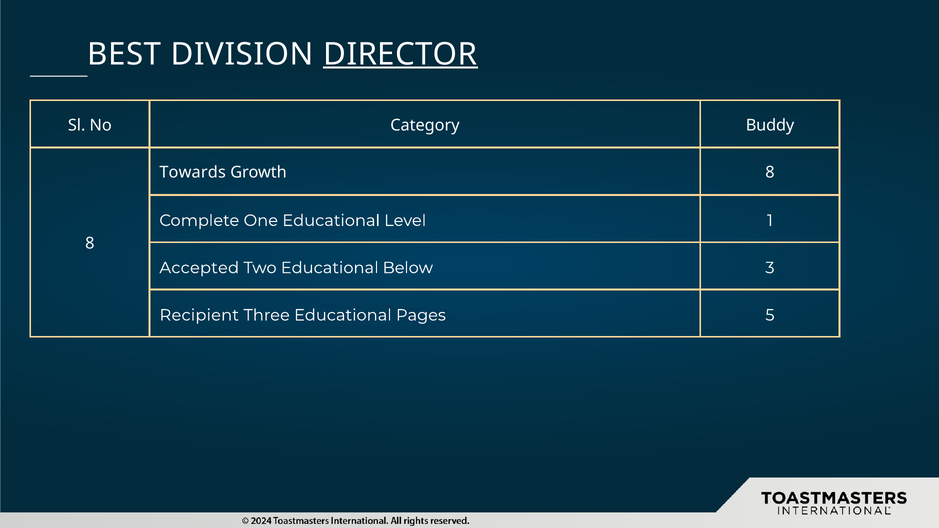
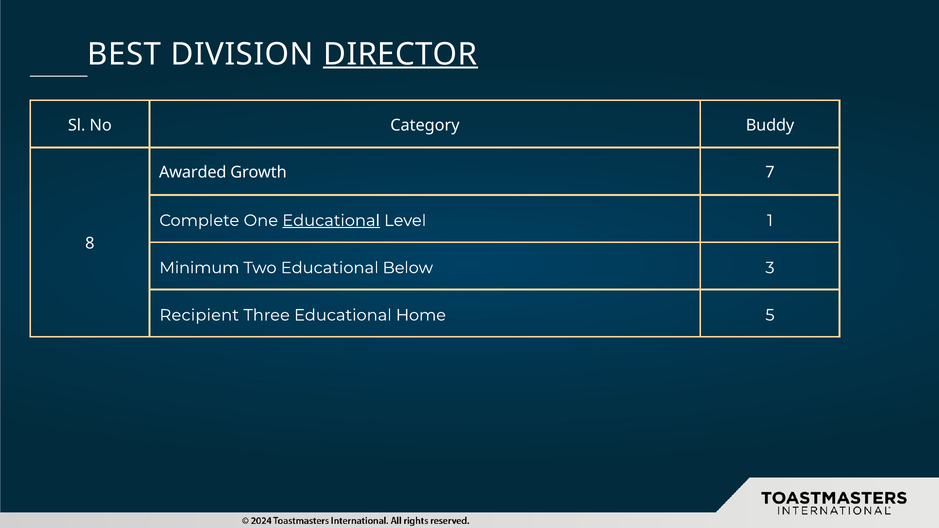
Towards: Towards -> Awarded
Growth 8: 8 -> 7
Educational at (331, 221) underline: none -> present
Accepted: Accepted -> Minimum
Pages: Pages -> Home
